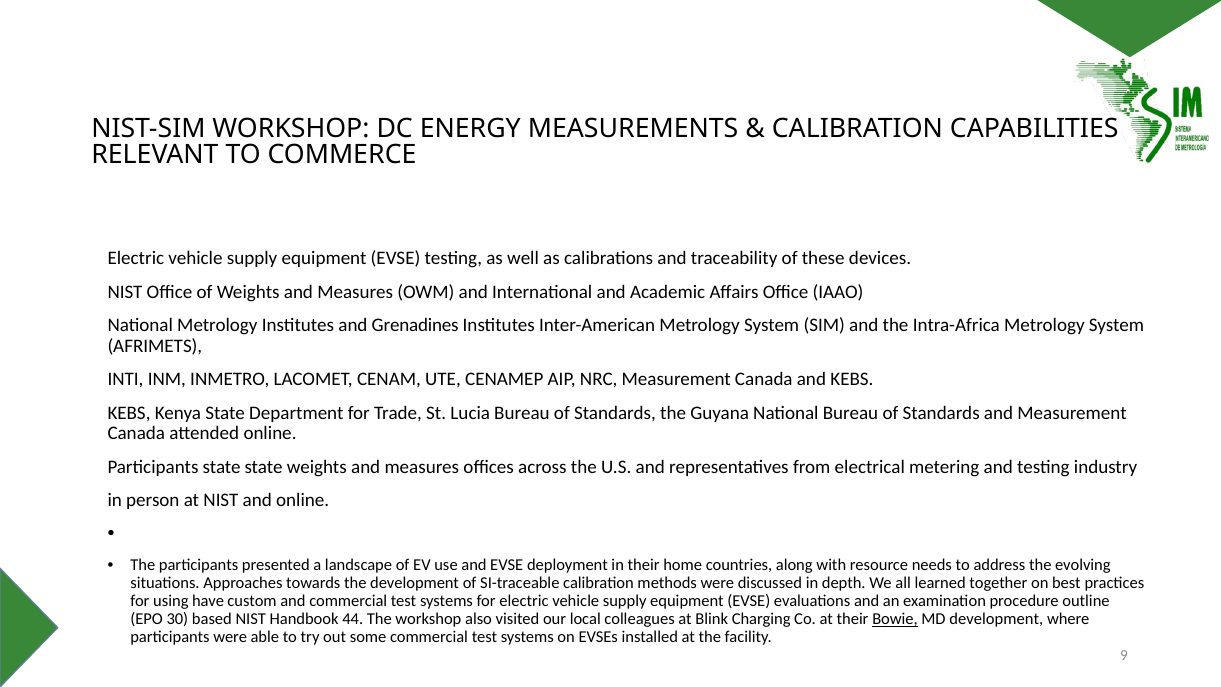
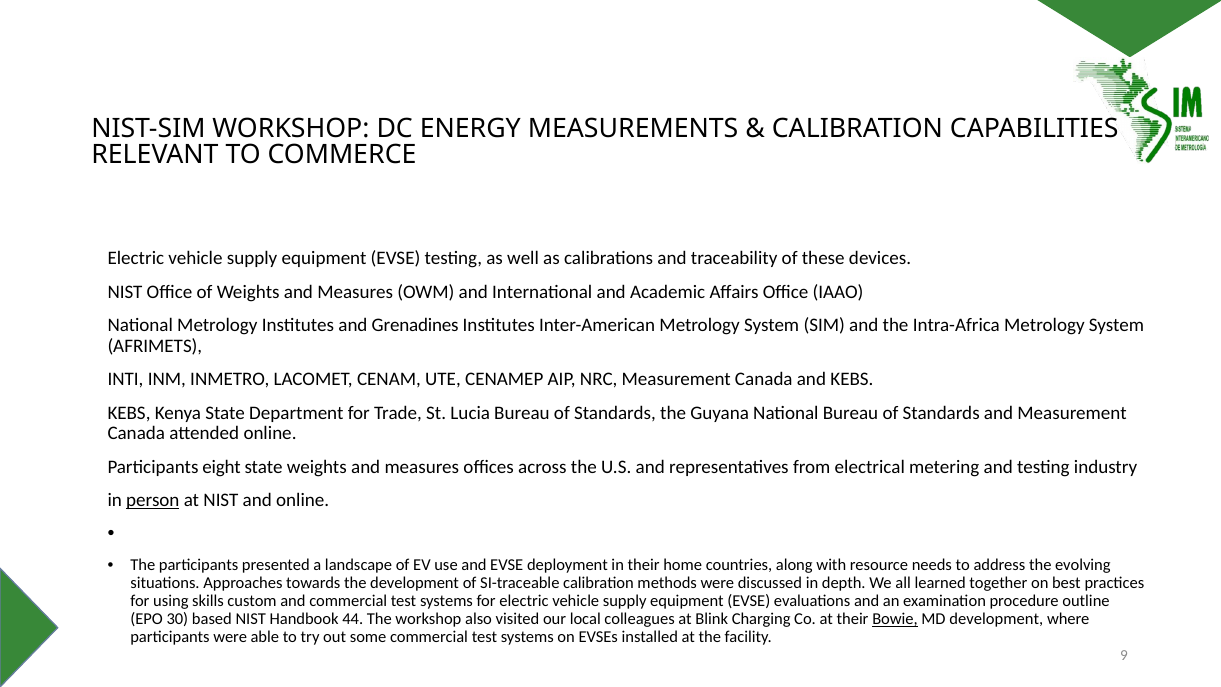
Participants state: state -> eight
person underline: none -> present
have: have -> skills
